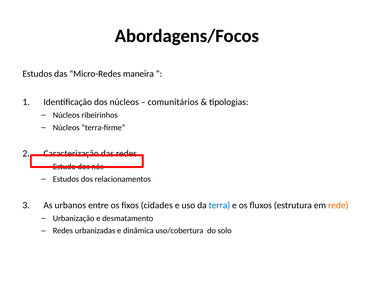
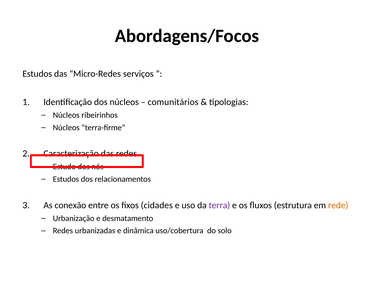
maneira: maneira -> serviços
urbanos: urbanos -> conexão
terra colour: blue -> purple
